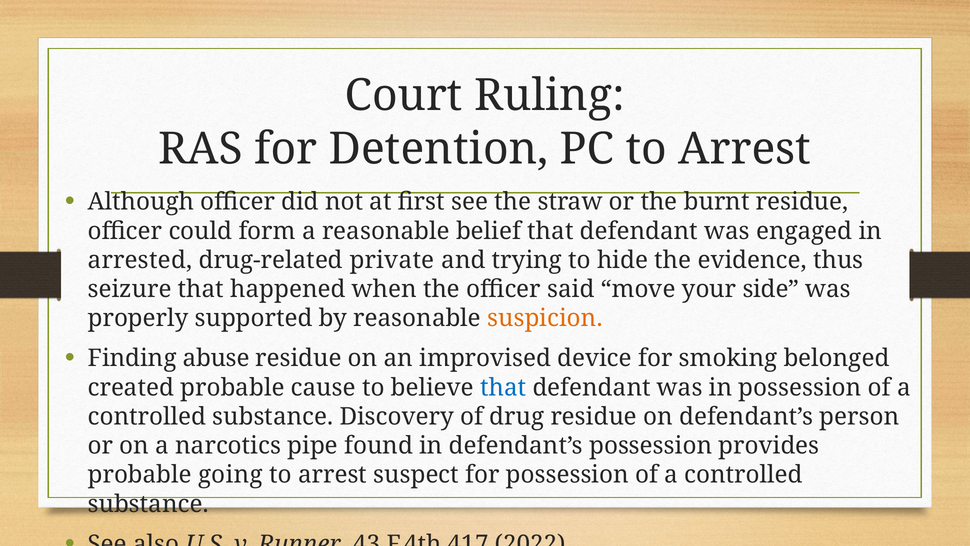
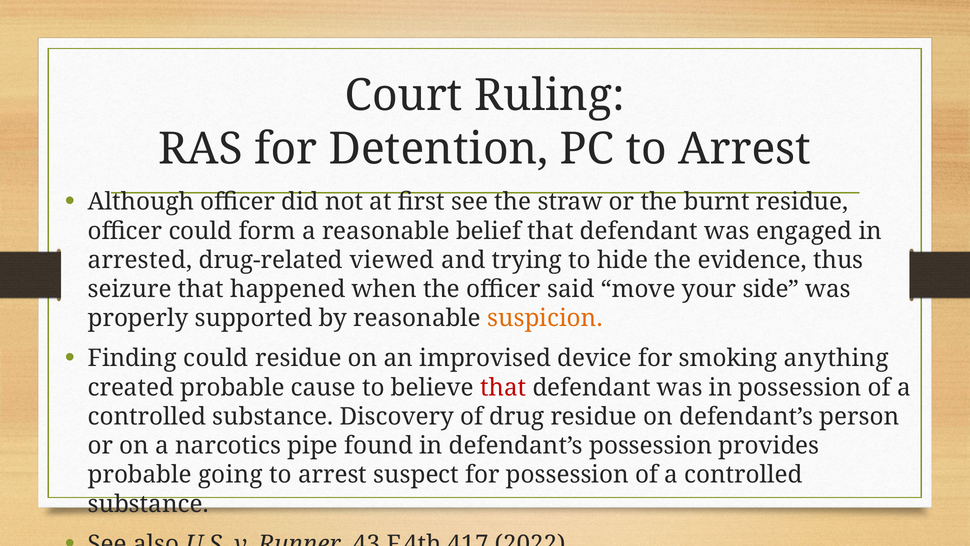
private: private -> viewed
Finding abuse: abuse -> could
belonged: belonged -> anything
that at (503, 387) colour: blue -> red
